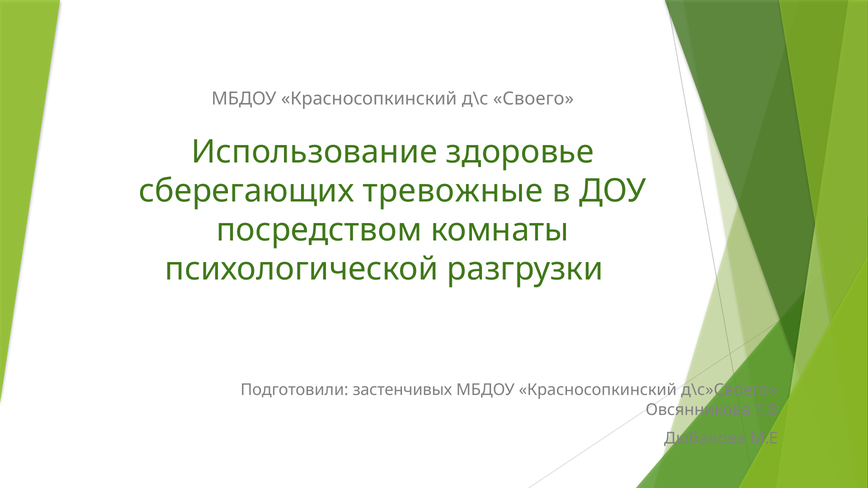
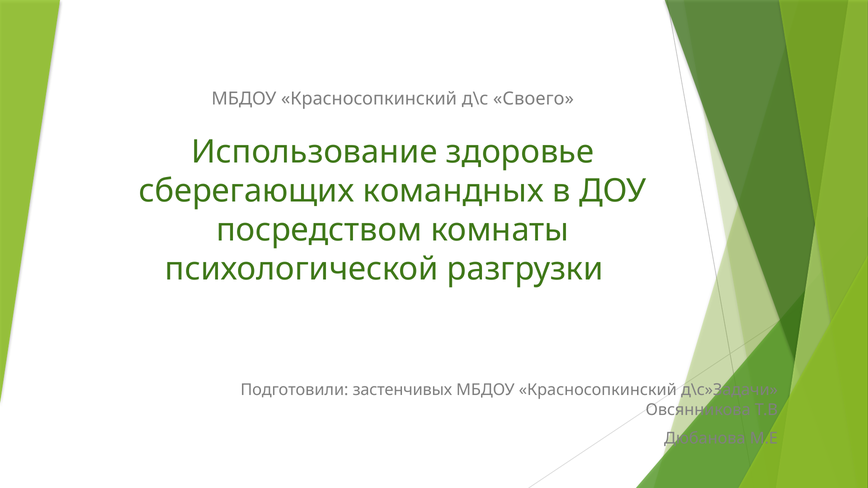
тревожные: тревожные -> командных
д\с»Своего: д\с»Своего -> д\с»Задачи
